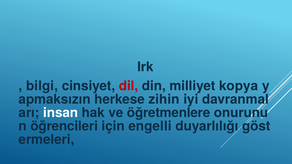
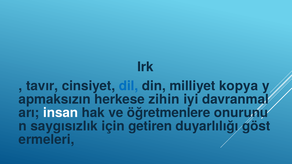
bilgi: bilgi -> tavır
dil colour: red -> blue
öğrencileri: öğrencileri -> saygısızlık
engelli: engelli -> getiren
